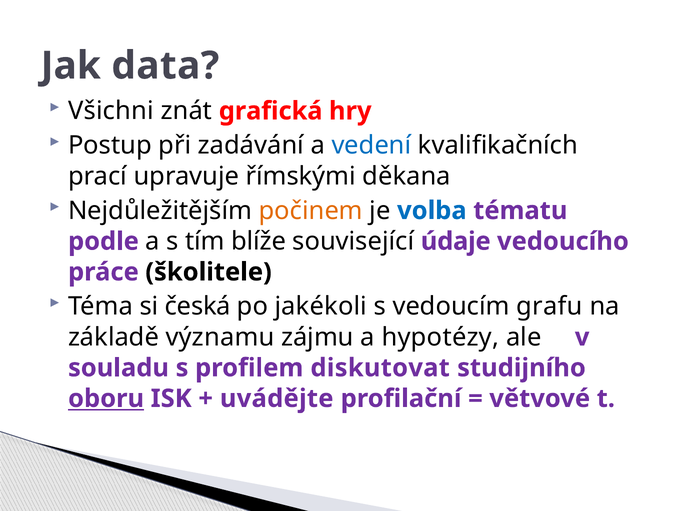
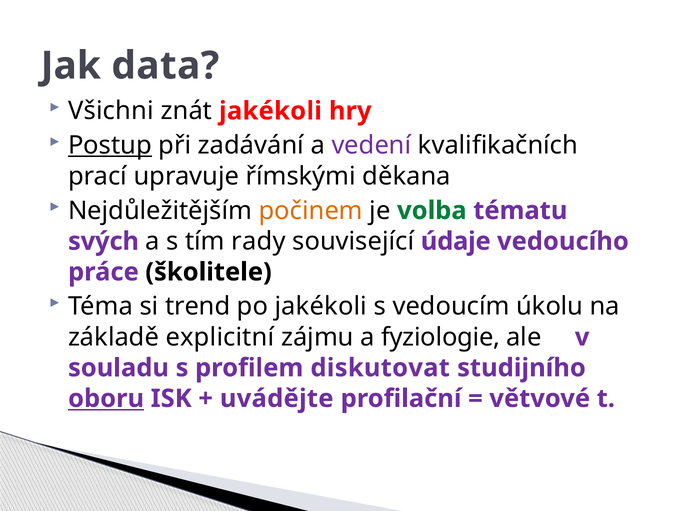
znát grafická: grafická -> jakékoli
Postup underline: none -> present
vedení colour: blue -> purple
volba colour: blue -> green
podle: podle -> svých
blíže: blíže -> rady
česká: česká -> trend
grafu: grafu -> úkolu
významu: významu -> explicitní
hypotézy: hypotézy -> fyziologie
